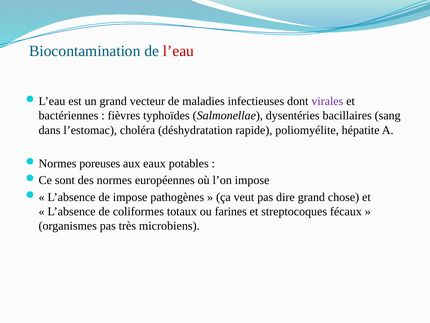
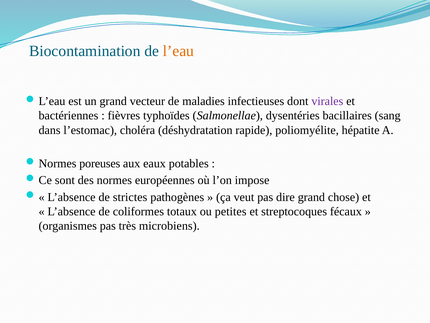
l’eau colour: red -> orange
de impose: impose -> strictes
farines: farines -> petites
